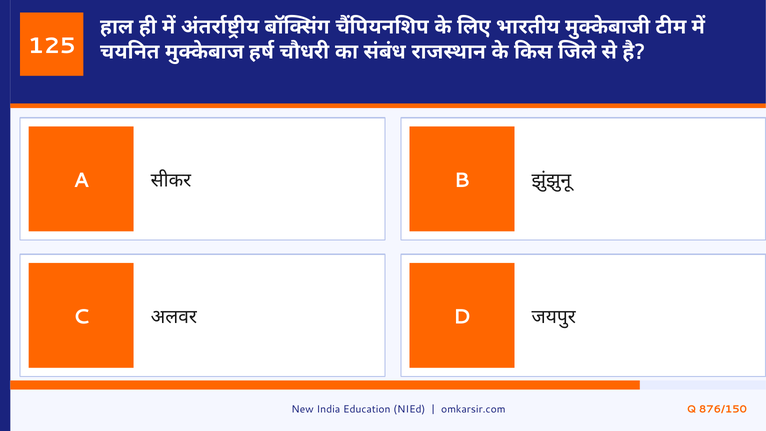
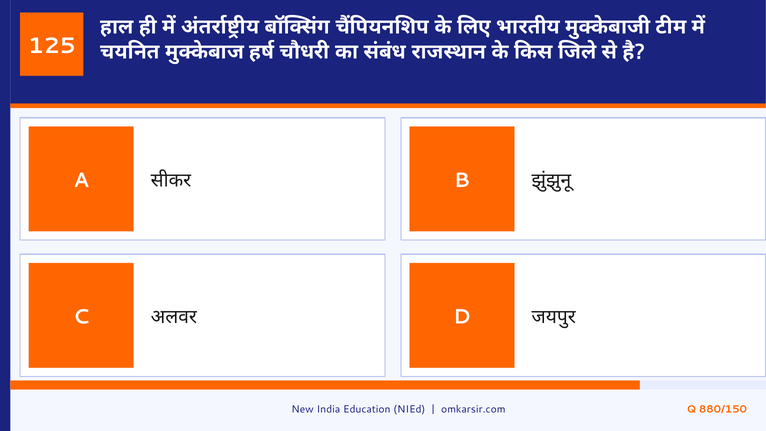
876/150: 876/150 -> 880/150
